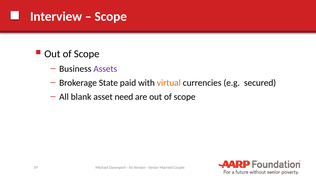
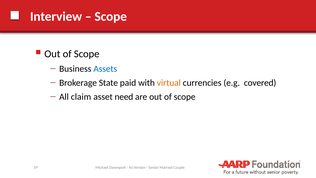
Assets colour: purple -> blue
secured: secured -> covered
blank: blank -> claim
